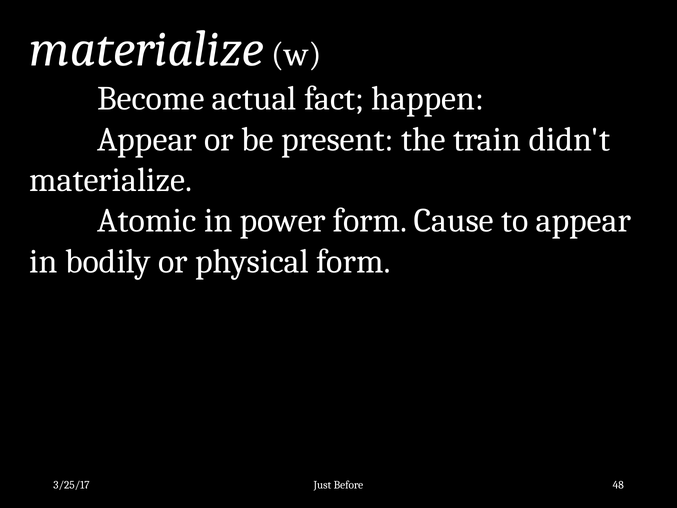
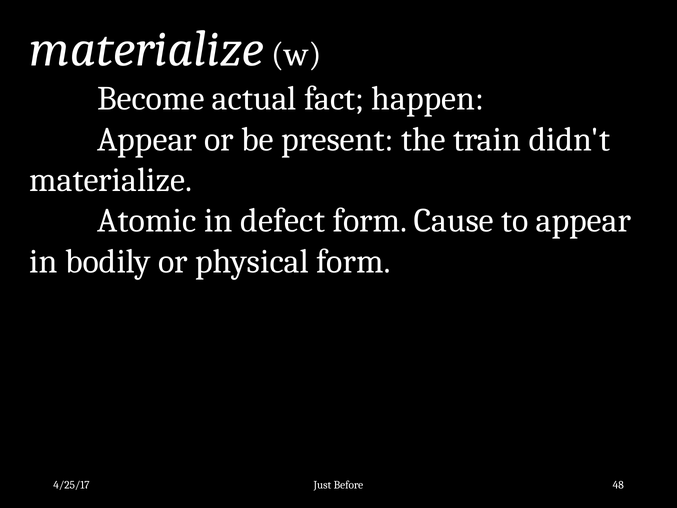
power: power -> defect
3/25/17: 3/25/17 -> 4/25/17
